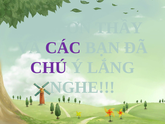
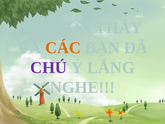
CÁC colour: purple -> orange
